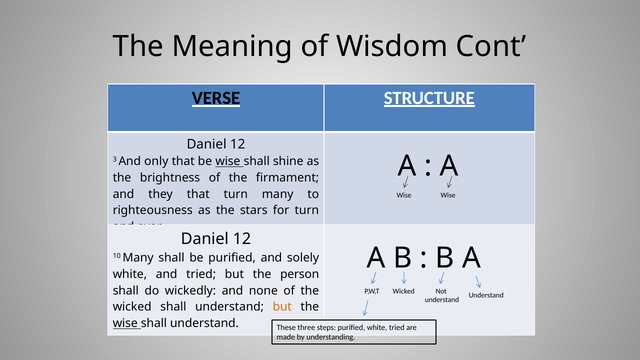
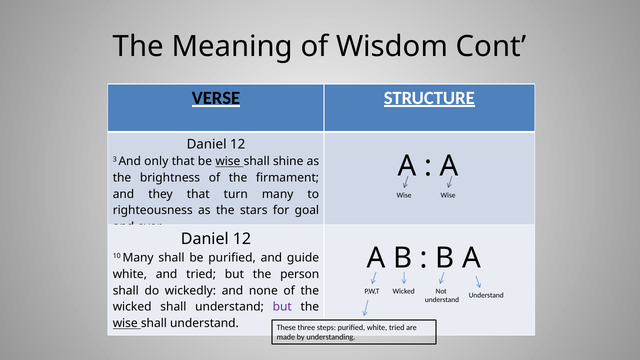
for turn: turn -> goal
solely: solely -> guide
but at (282, 307) colour: orange -> purple
